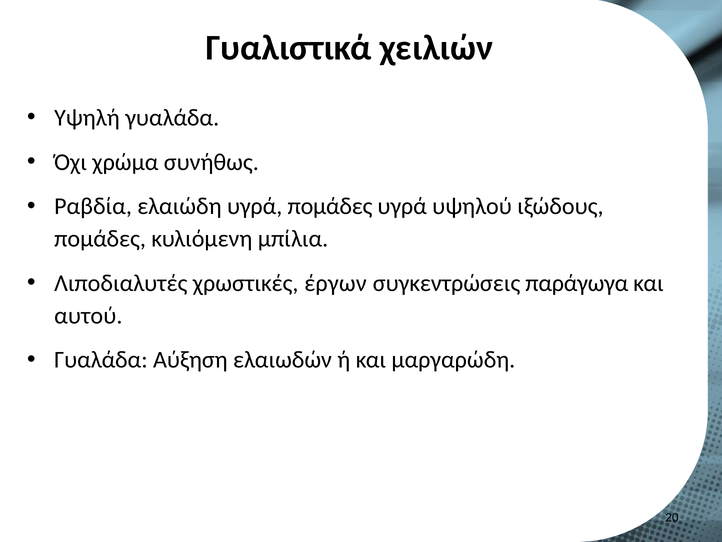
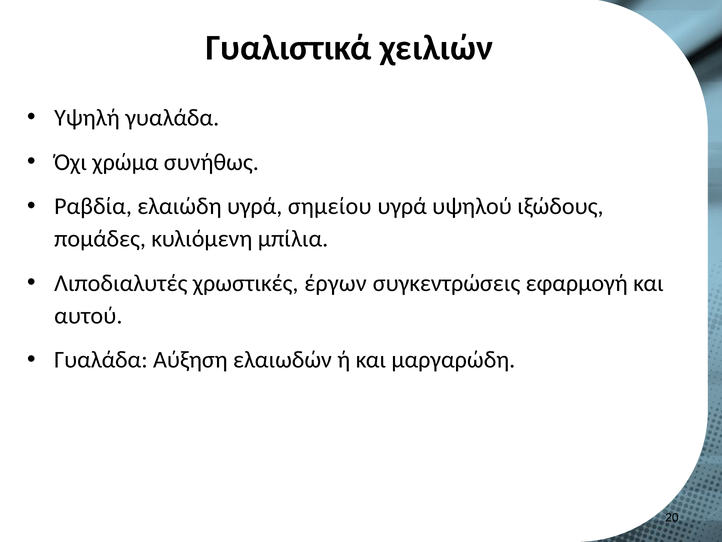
υγρά πομάδες: πομάδες -> σημείου
παράγωγα: παράγωγα -> εφαρμογή
